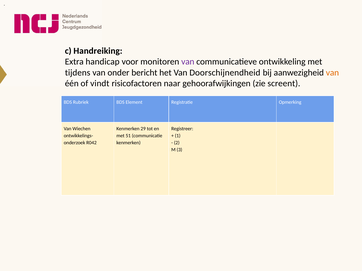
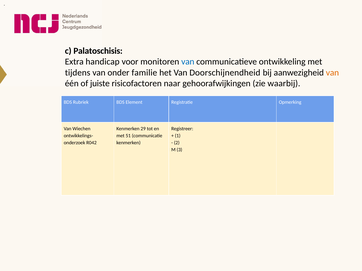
Handreiking: Handreiking -> Palatoschisis
van at (188, 62) colour: purple -> blue
bericht: bericht -> familie
vindt: vindt -> juiste
screent: screent -> waarbij
